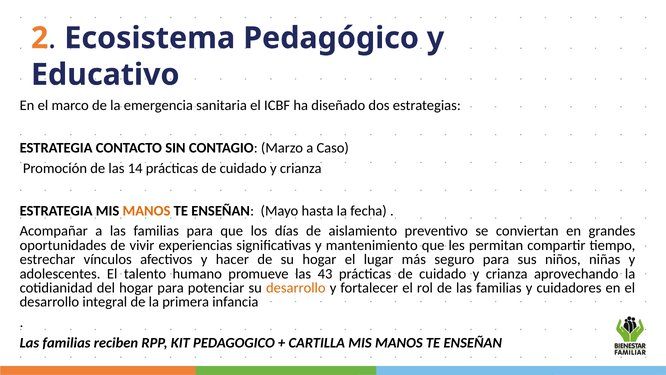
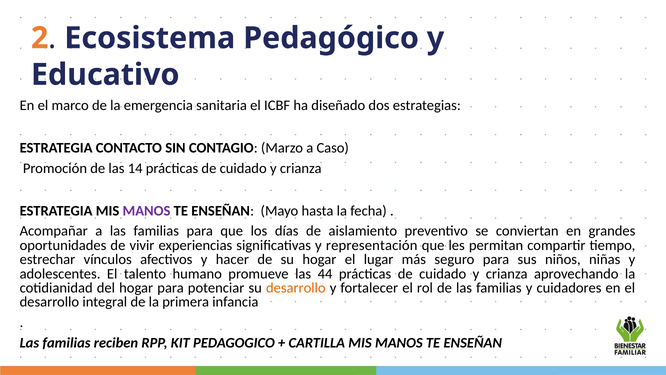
MANOS at (146, 211) colour: orange -> purple
mantenimiento: mantenimiento -> representación
43: 43 -> 44
